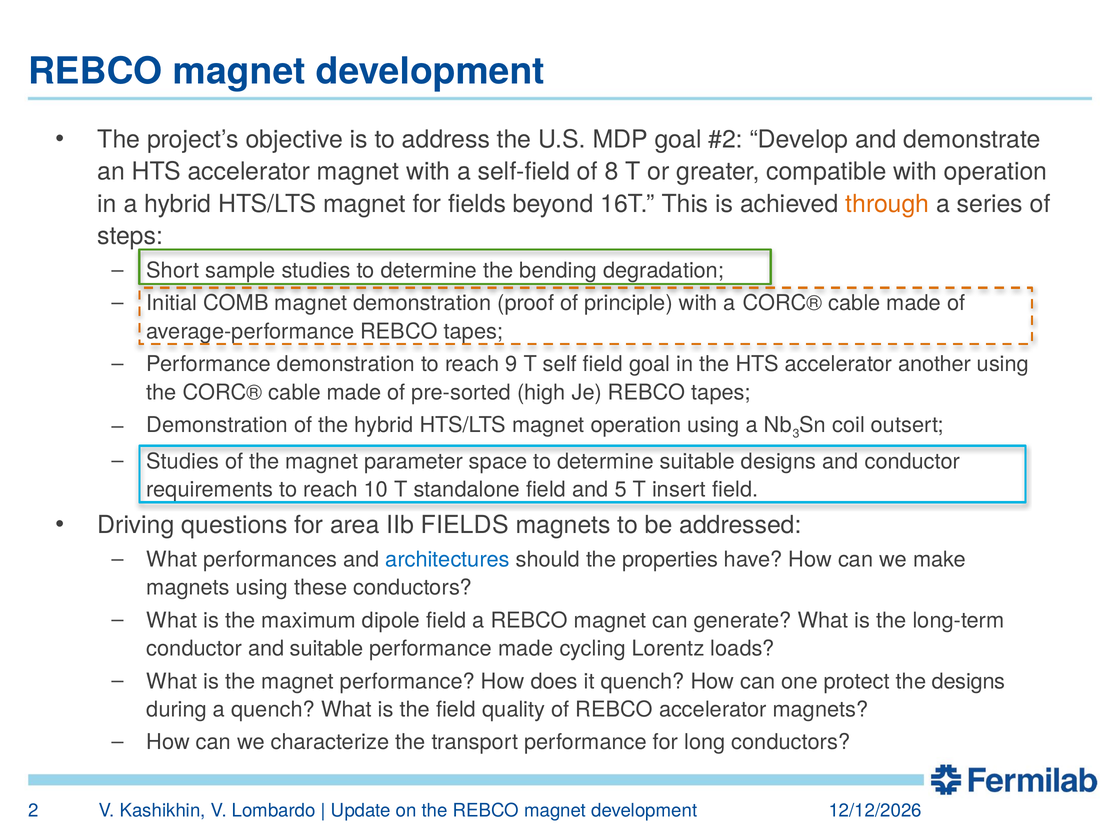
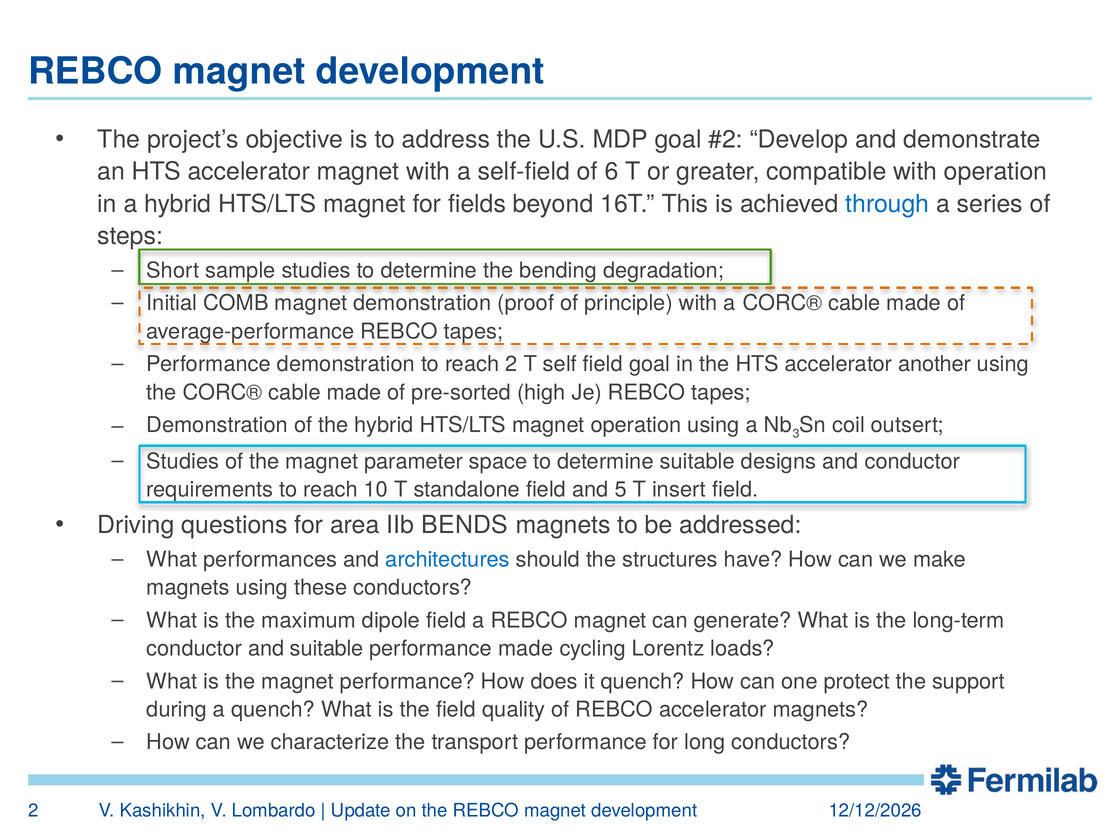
8: 8 -> 6
through colour: orange -> blue
reach 9: 9 -> 2
IIb FIELDS: FIELDS -> BENDS
properties: properties -> structures
the designs: designs -> support
